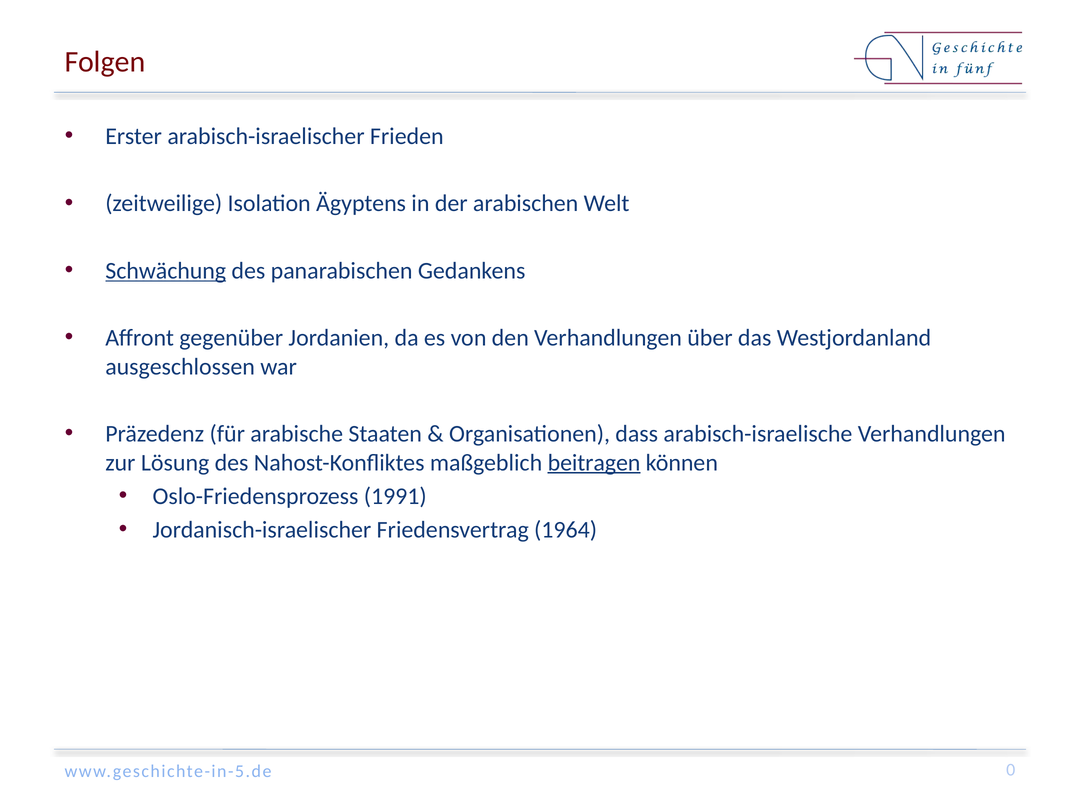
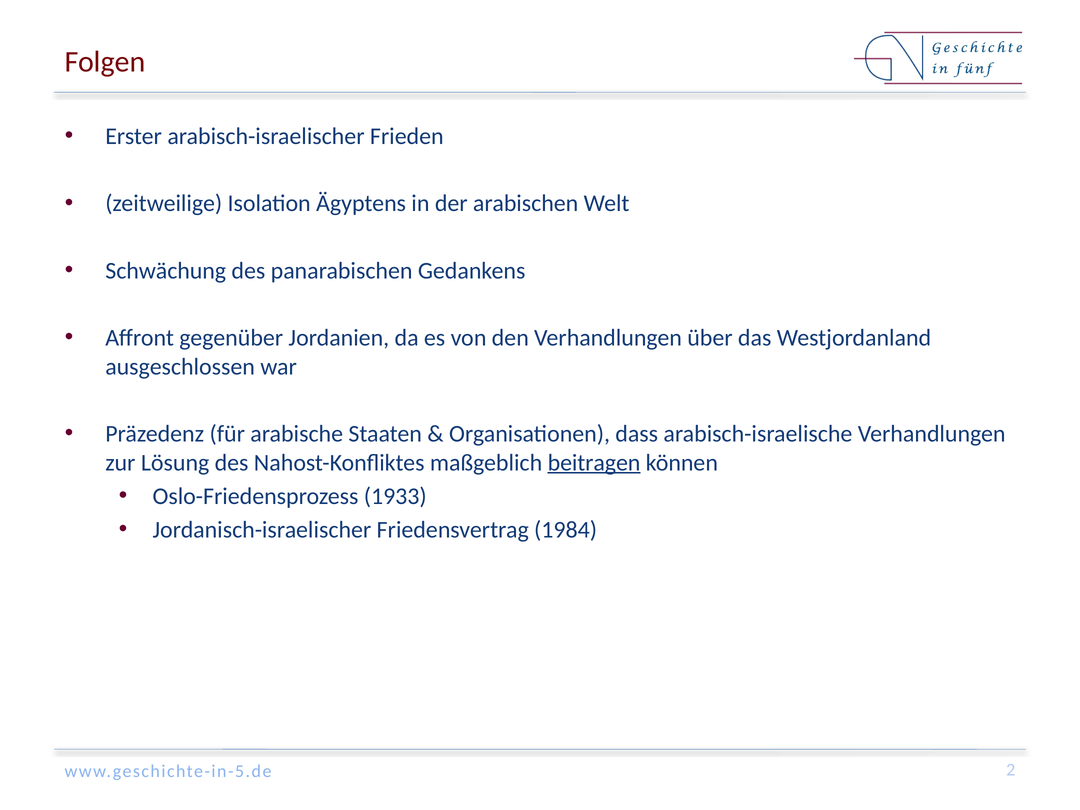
Schwächung underline: present -> none
1991: 1991 -> 1933
1964: 1964 -> 1984
0: 0 -> 2
